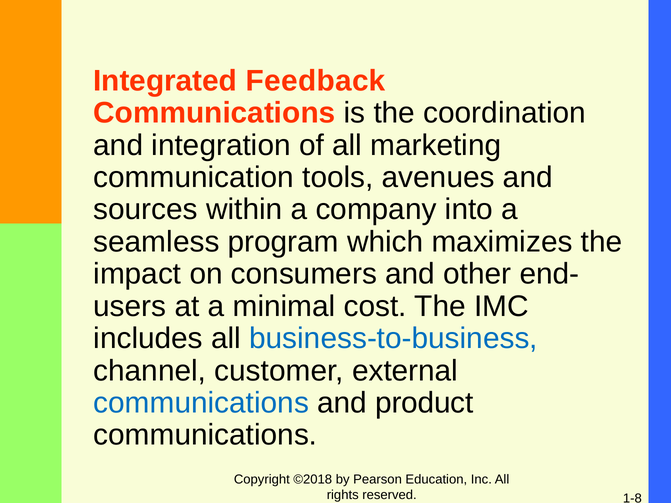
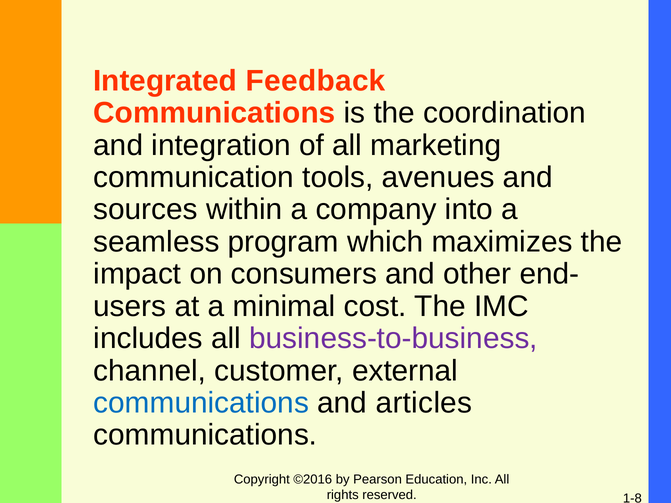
business-to-business colour: blue -> purple
product: product -> articles
©2018: ©2018 -> ©2016
